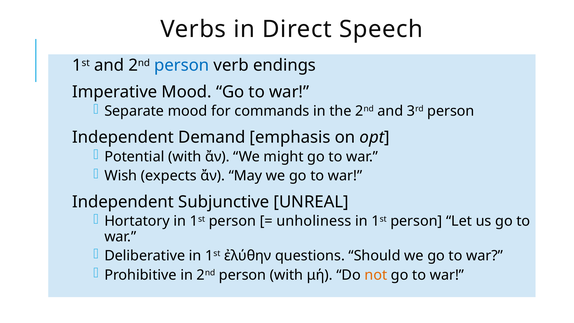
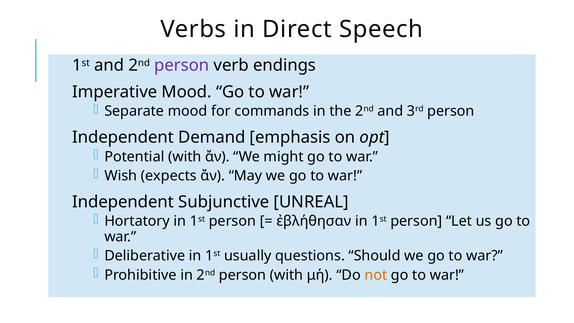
person at (182, 65) colour: blue -> purple
unholiness: unholiness -> ἐβλήθησαν
ἐλύθην: ἐλύθην -> usually
